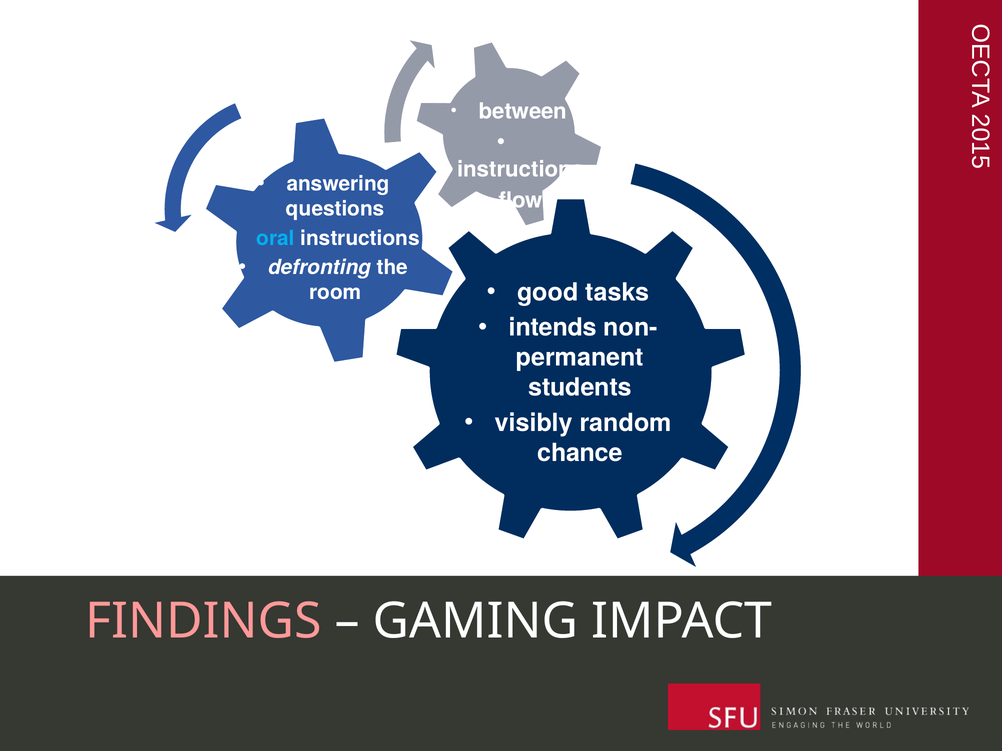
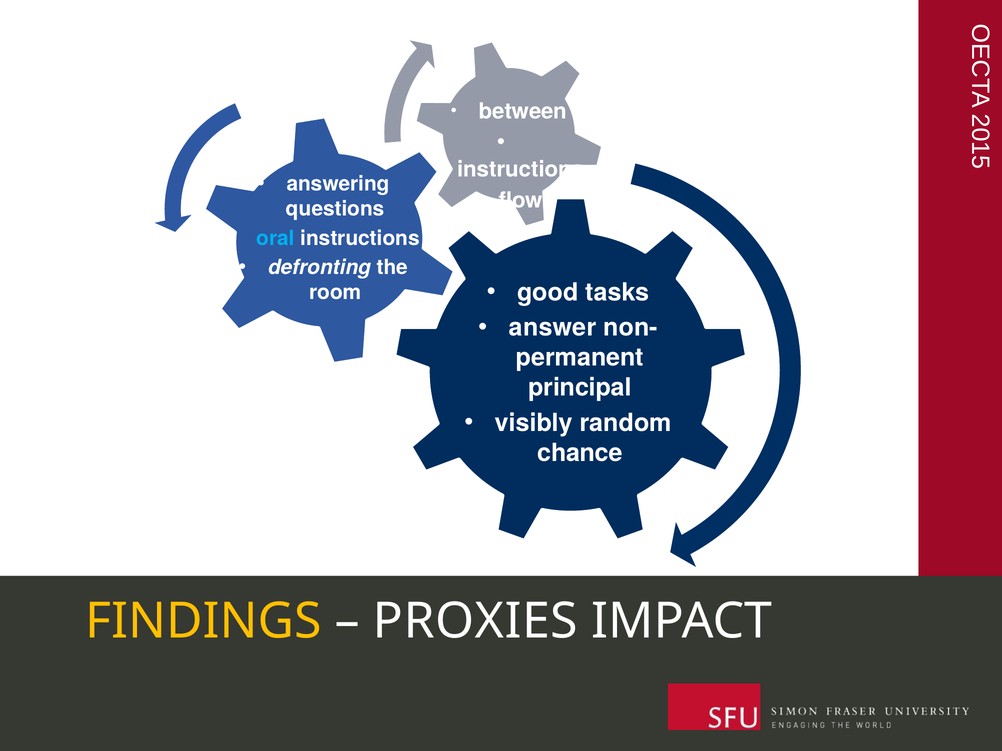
intends: intends -> answer
students: students -> principal
FINDINGS colour: pink -> yellow
GAMING: GAMING -> PROXIES
